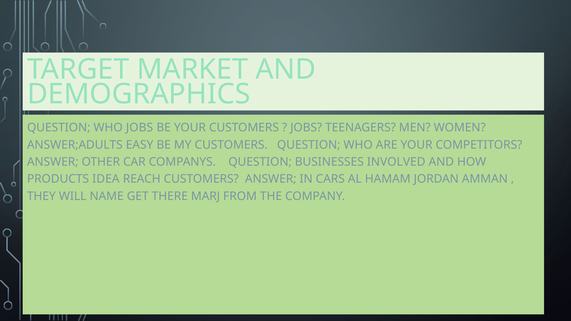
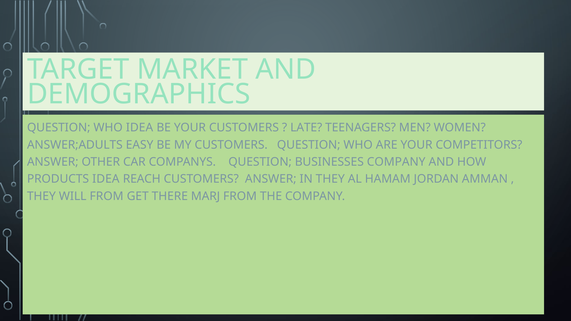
WHO JOBS: JOBS -> IDEA
JOBS at (306, 128): JOBS -> LATE
BUSINESSES INVOLVED: INVOLVED -> COMPANY
IN CARS: CARS -> THEY
WILL NAME: NAME -> FROM
